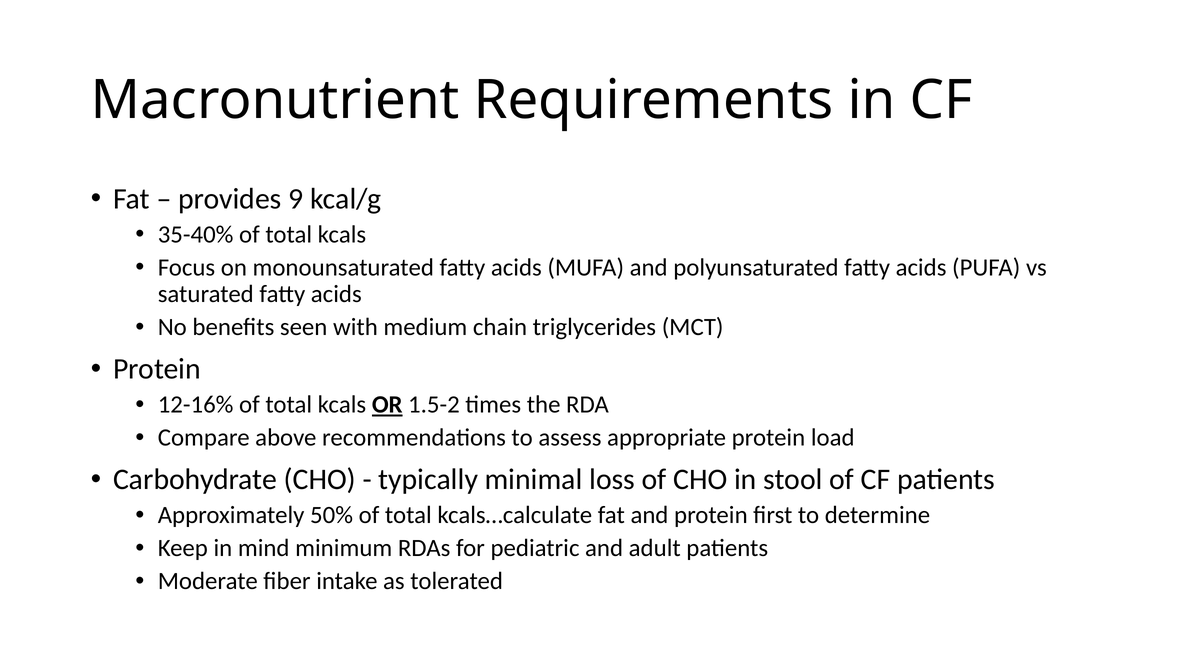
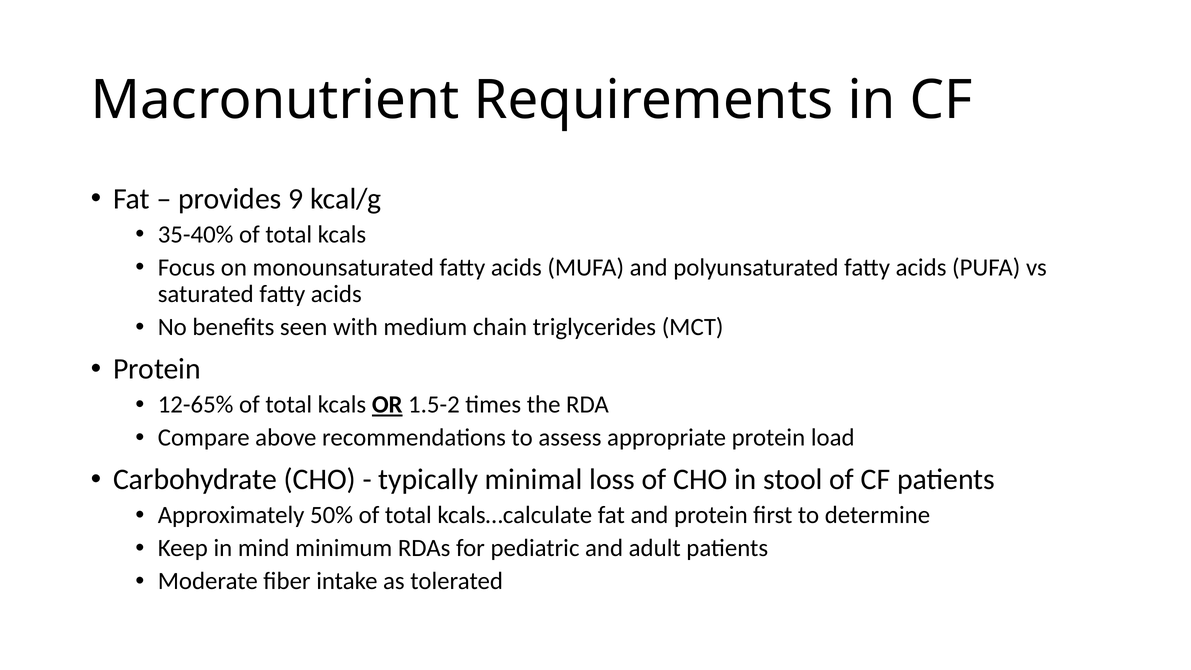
12-16%: 12-16% -> 12-65%
